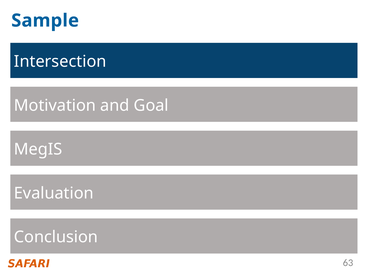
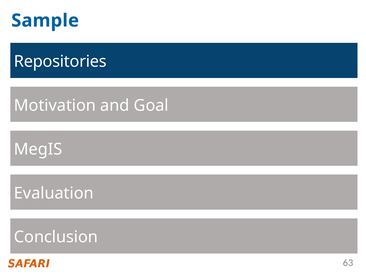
Intersection: Intersection -> Repositories
